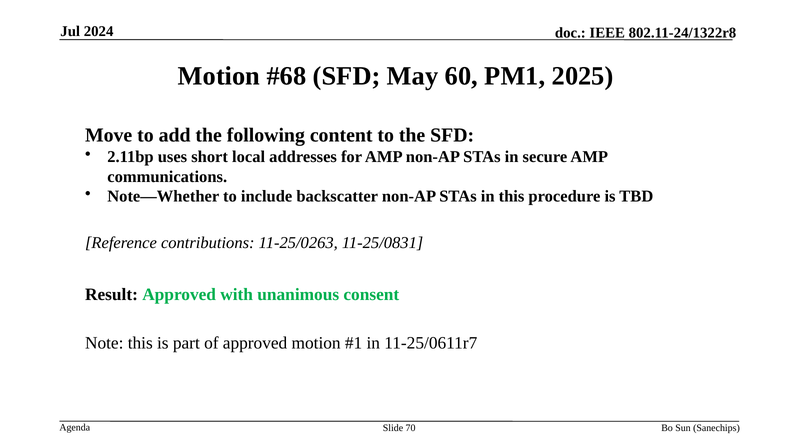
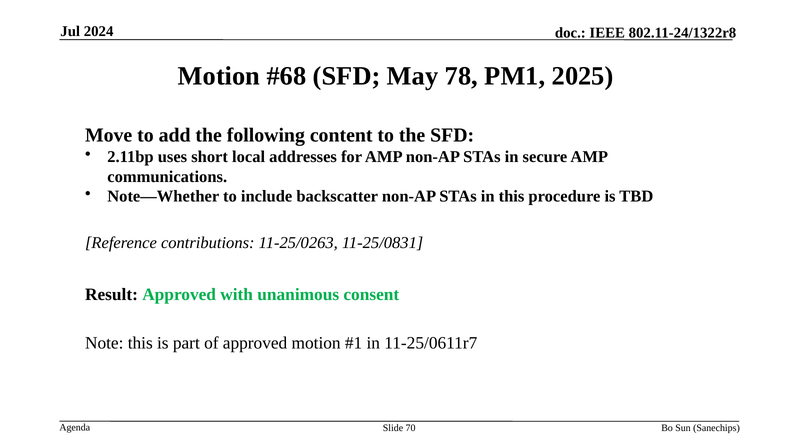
60: 60 -> 78
